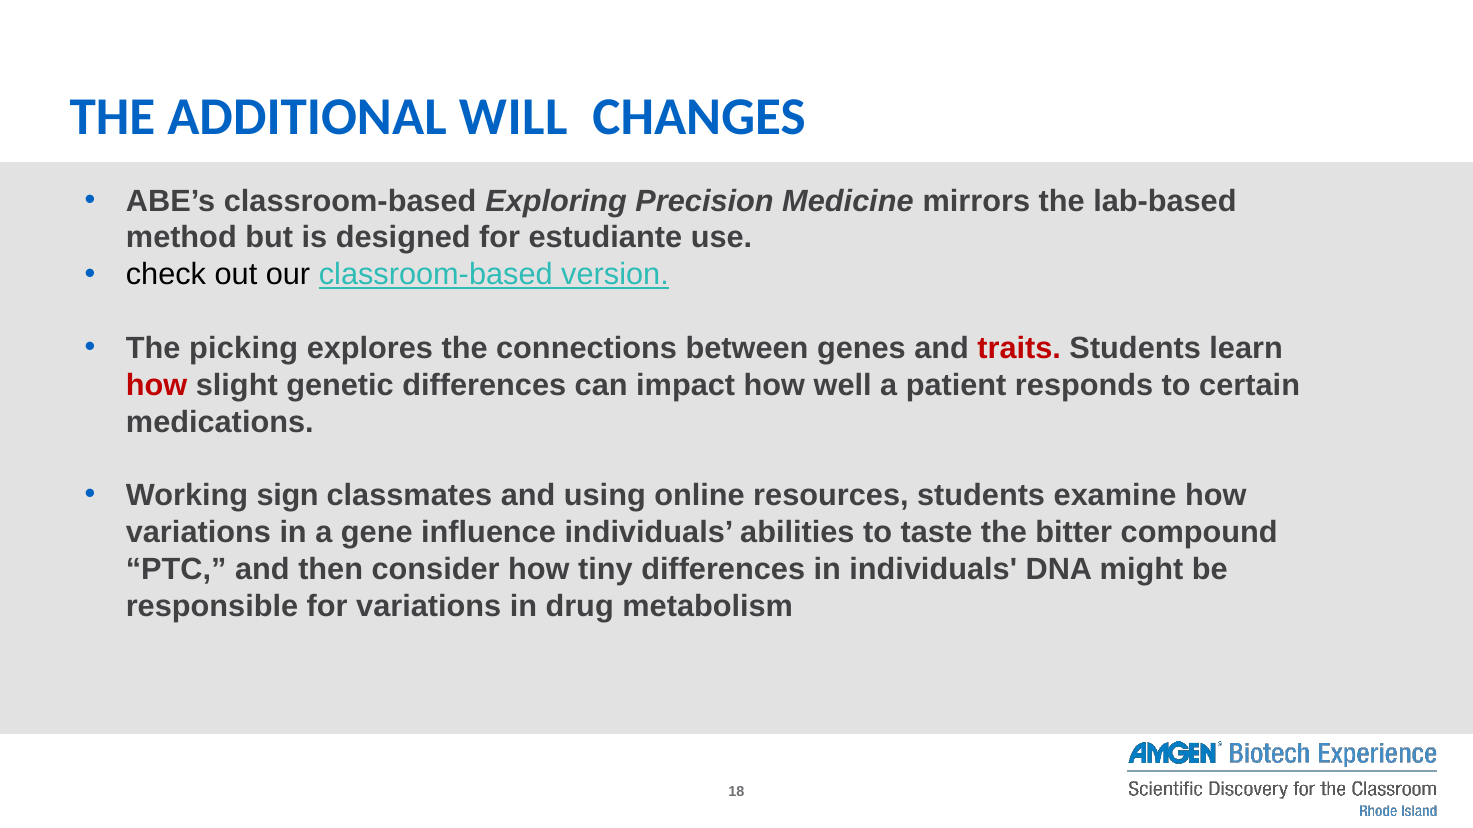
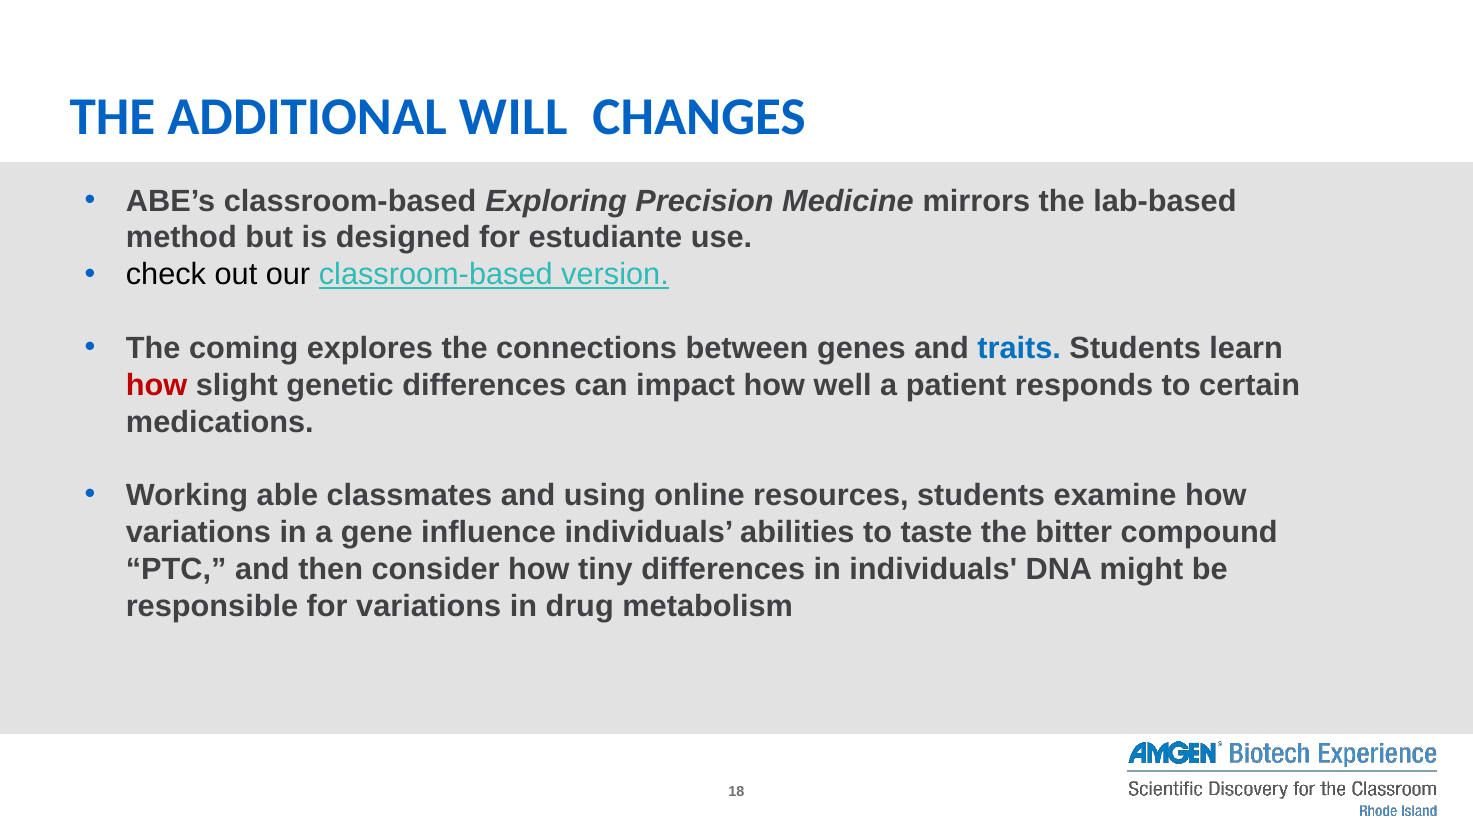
picking: picking -> coming
traits colour: red -> blue
sign: sign -> able
